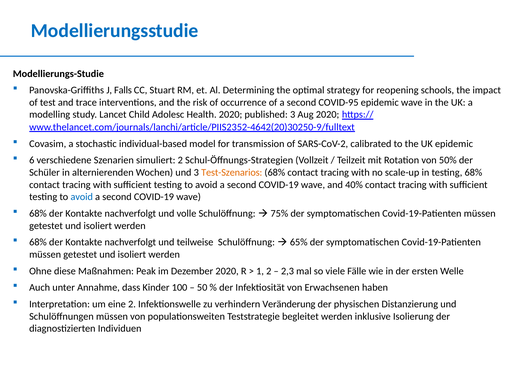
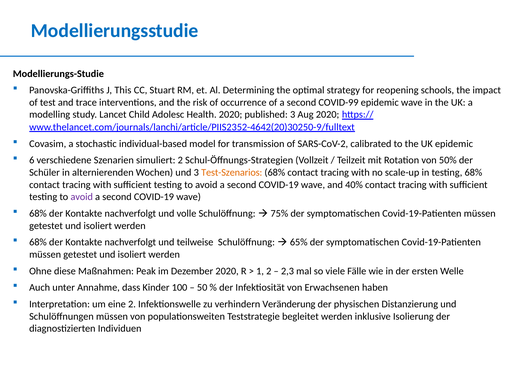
Falls: Falls -> This
COVID-95: COVID-95 -> COVID-99
avoid at (82, 197) colour: blue -> purple
